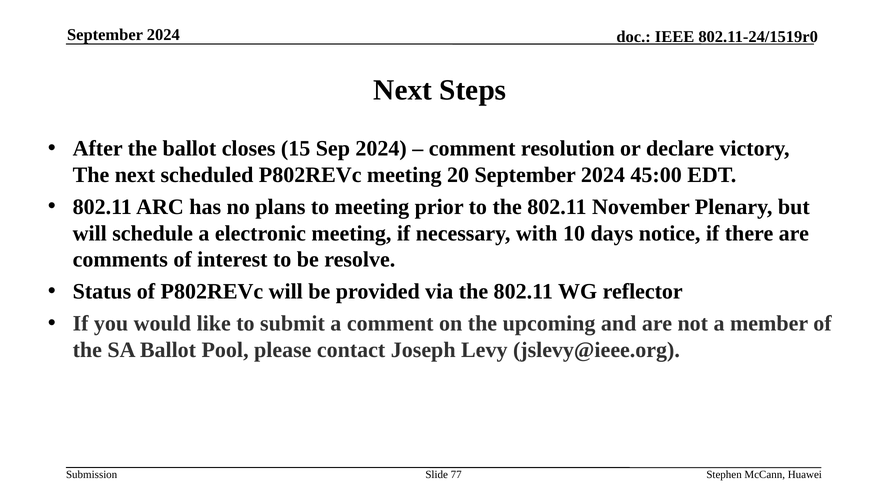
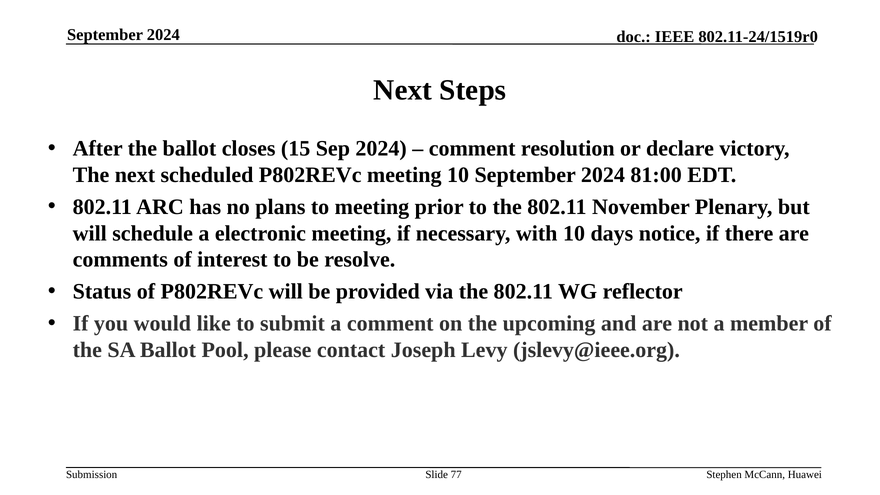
meeting 20: 20 -> 10
45:00: 45:00 -> 81:00
